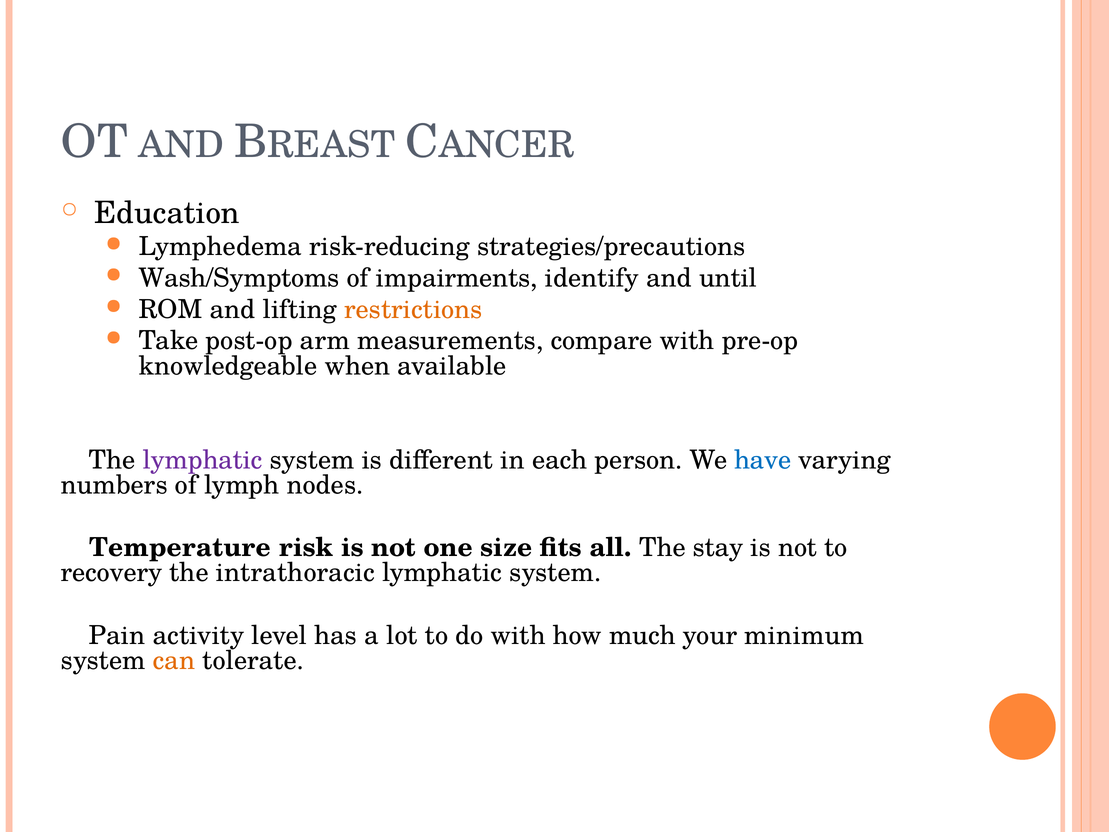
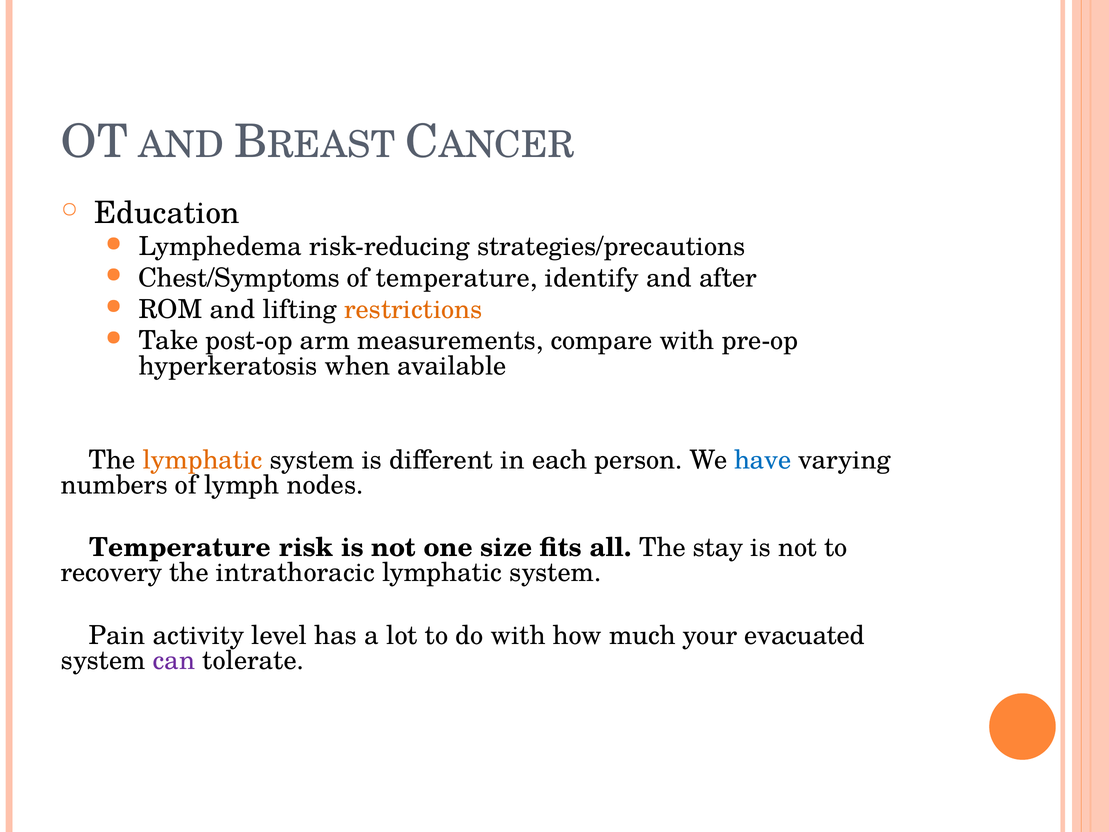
Wash/Symptoms: Wash/Symptoms -> Chest/Symptoms
of impairments: impairments -> temperature
until: until -> after
knowledgeable: knowledgeable -> hyperkeratosis
lymphatic at (203, 460) colour: purple -> orange
minimum: minimum -> evacuated
can colour: orange -> purple
